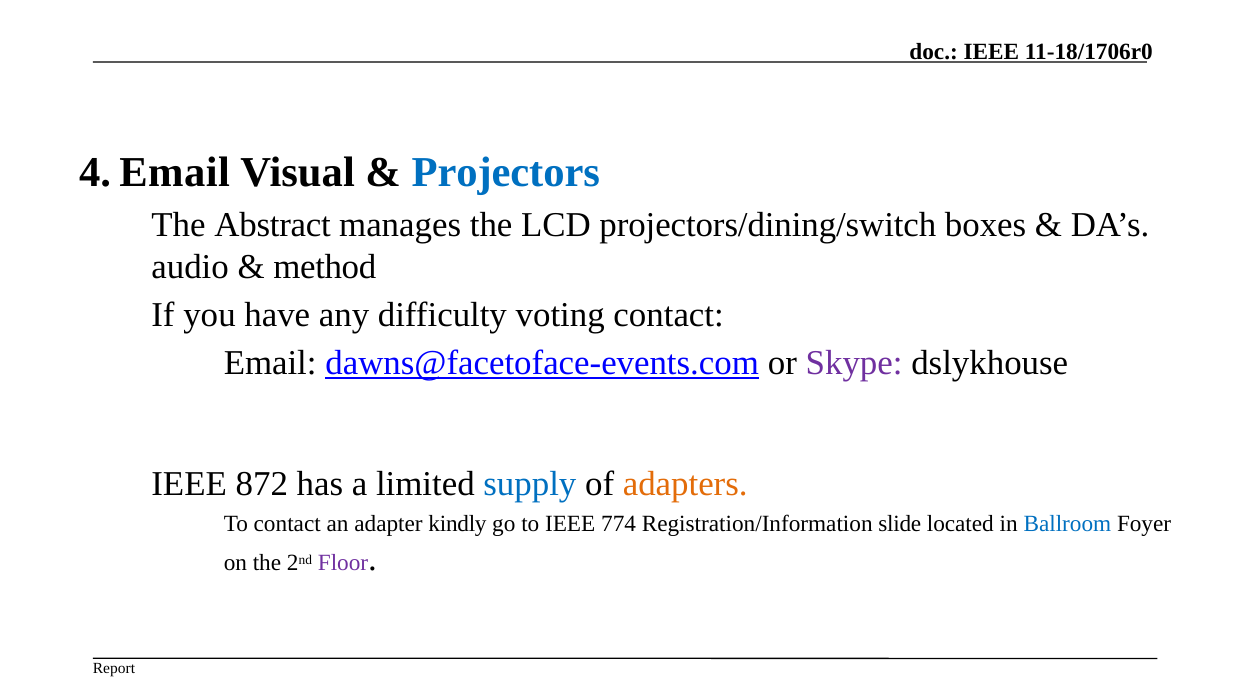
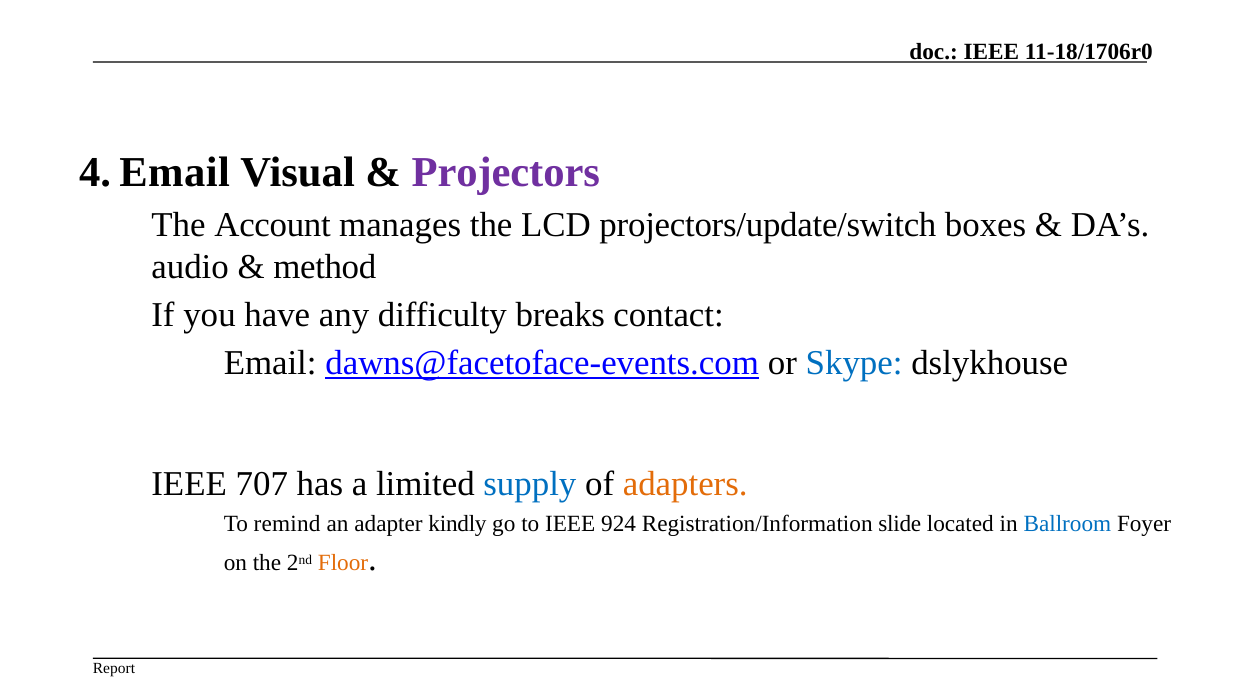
Projectors colour: blue -> purple
Abstract: Abstract -> Account
projectors/dining/switch: projectors/dining/switch -> projectors/update/switch
voting: voting -> breaks
Skype colour: purple -> blue
872: 872 -> 707
To contact: contact -> remind
774: 774 -> 924
Floor colour: purple -> orange
